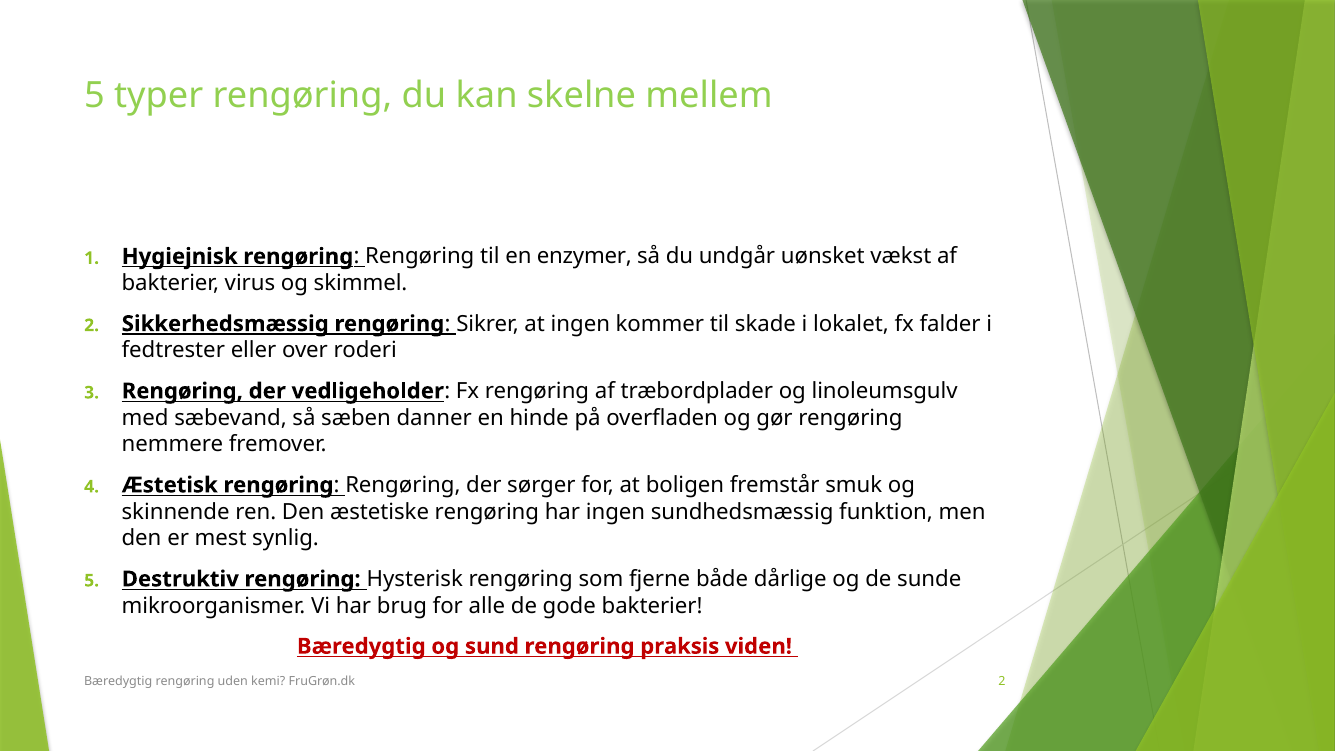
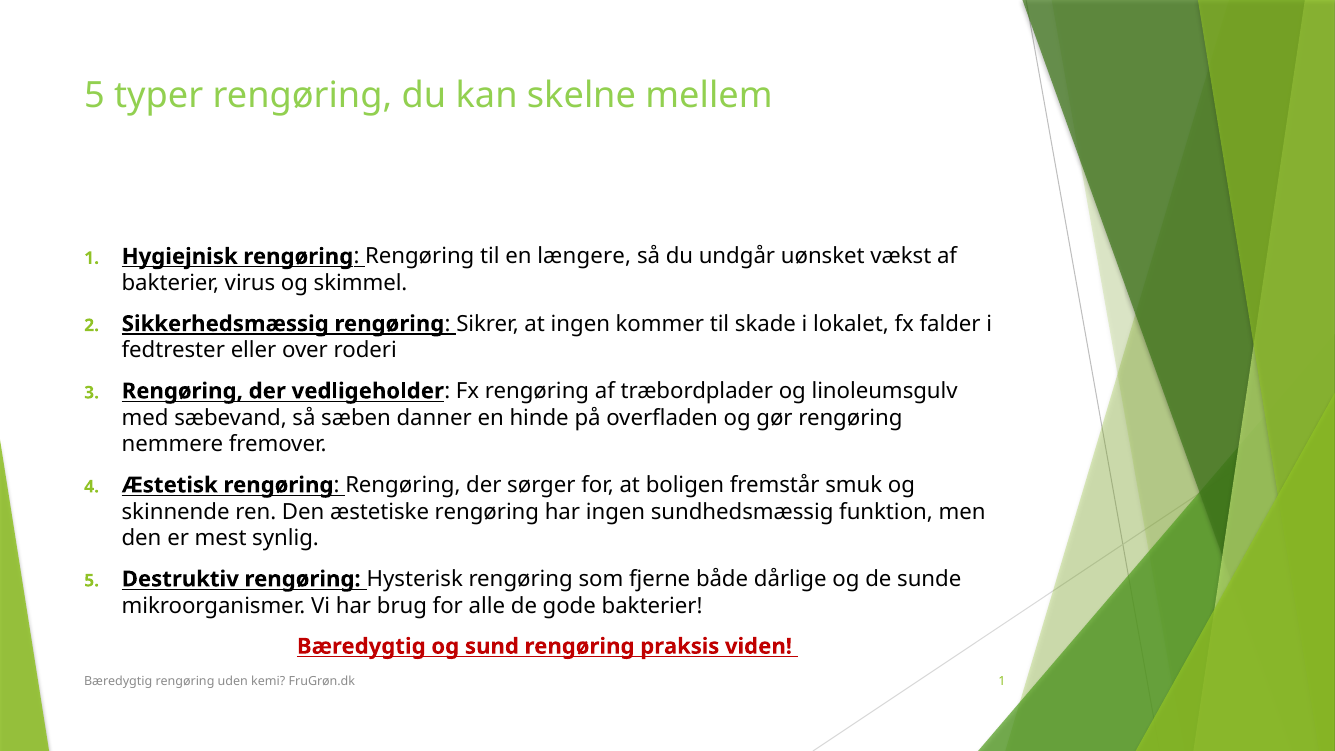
enzymer: enzymer -> længere
FruGrøn.dk 2: 2 -> 1
